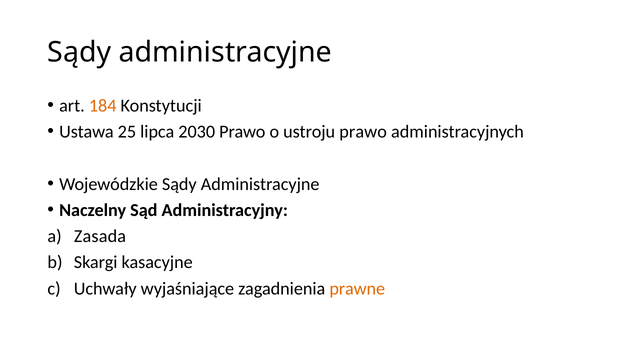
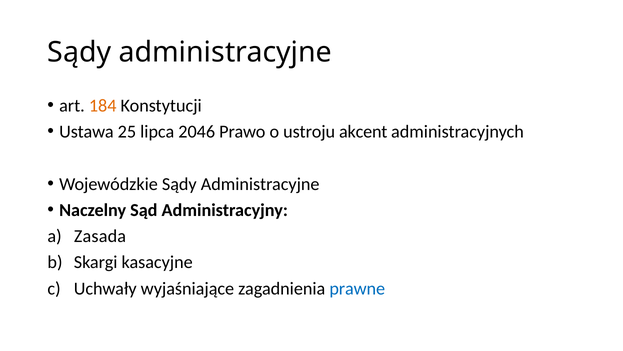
2030: 2030 -> 2046
ustroju prawo: prawo -> akcent
prawne colour: orange -> blue
